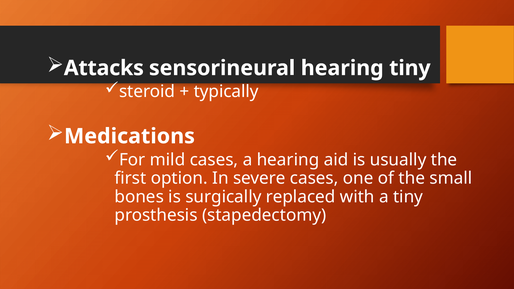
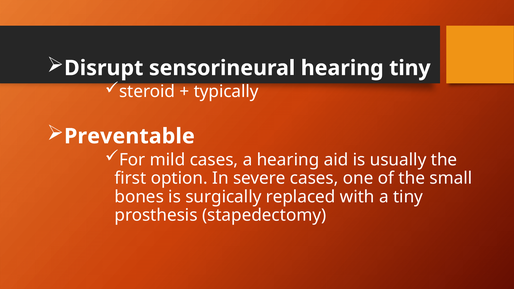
Attacks: Attacks -> Disrupt
Medications: Medications -> Preventable
